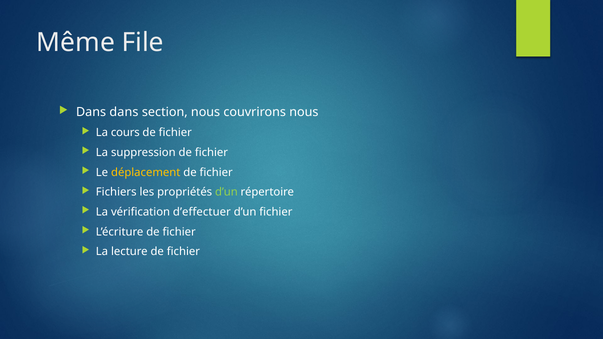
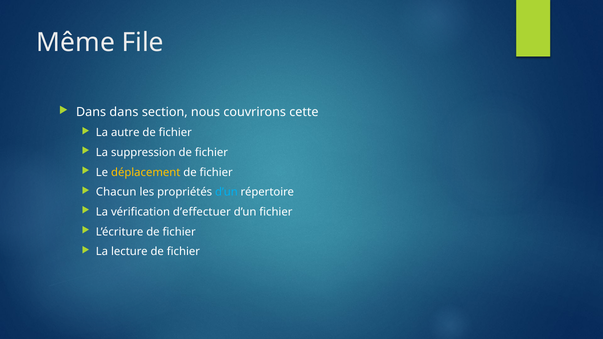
couvrirons nous: nous -> cette
cours: cours -> autre
Fichiers: Fichiers -> Chacun
d’un at (226, 192) colour: light green -> light blue
